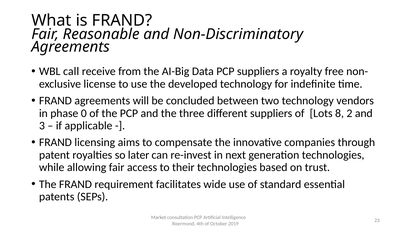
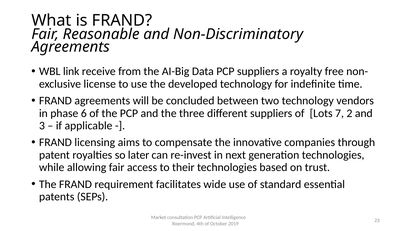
call: call -> link
0: 0 -> 6
8: 8 -> 7
